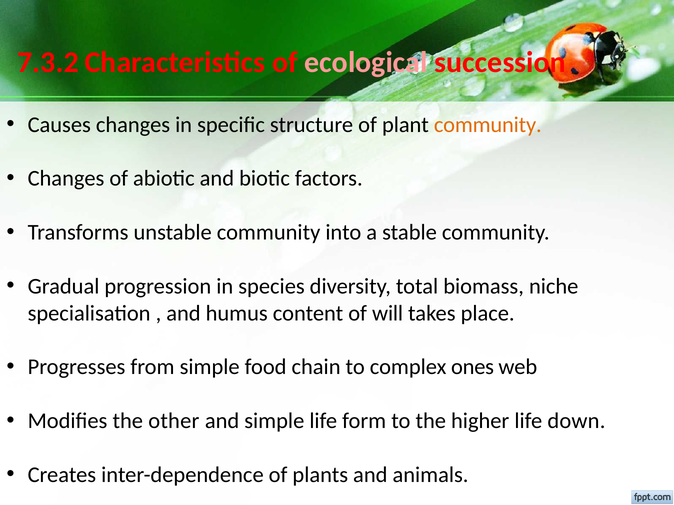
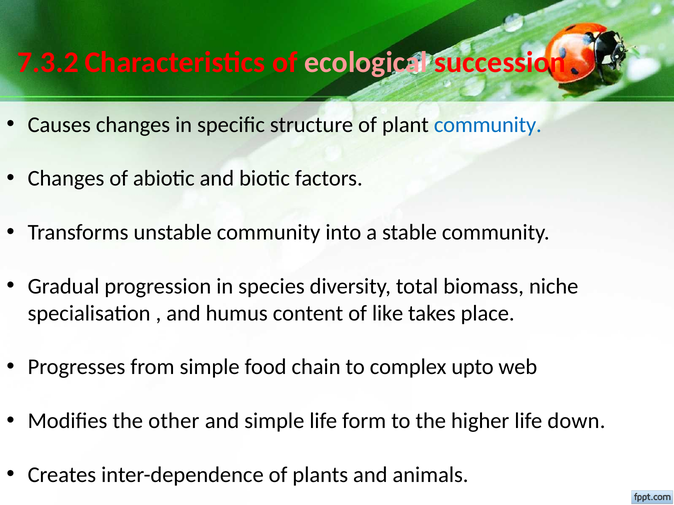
community at (488, 125) colour: orange -> blue
will: will -> like
ones: ones -> upto
